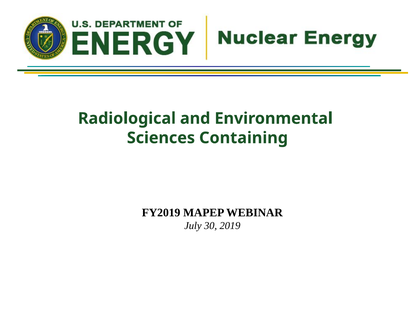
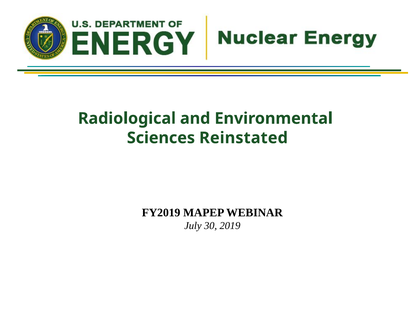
Containing: Containing -> Reinstated
